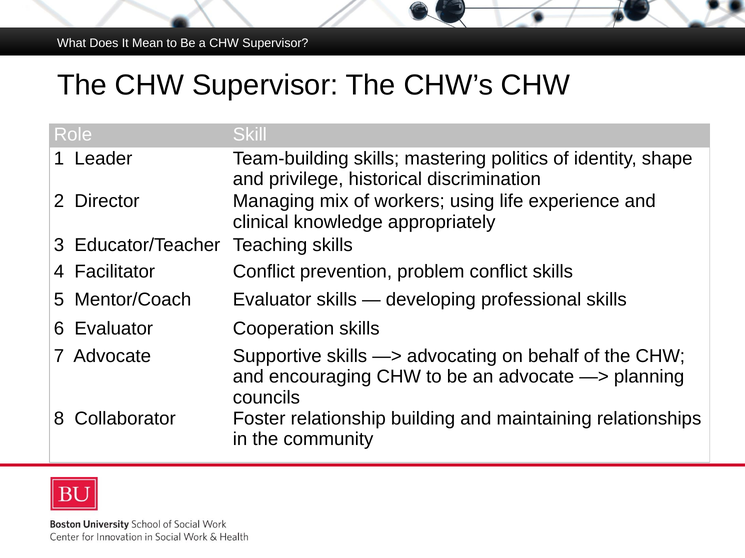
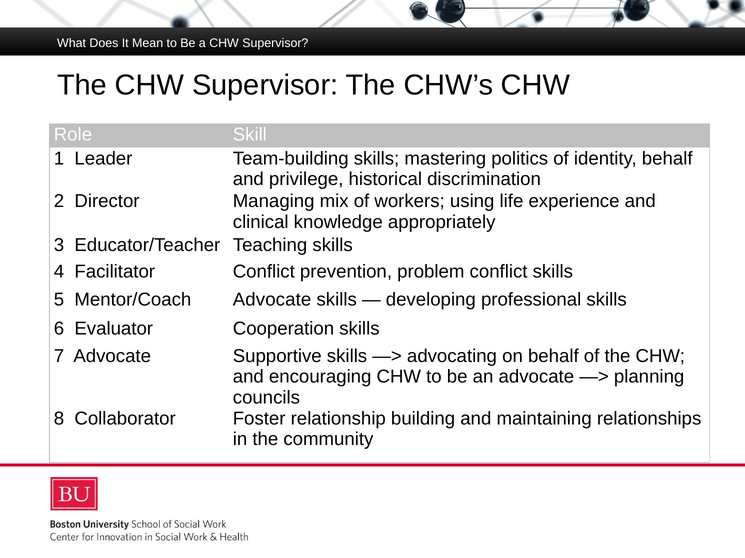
identity shape: shape -> behalf
Mentor/Coach Evaluator: Evaluator -> Advocate
